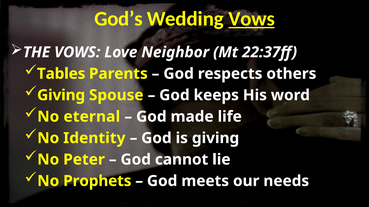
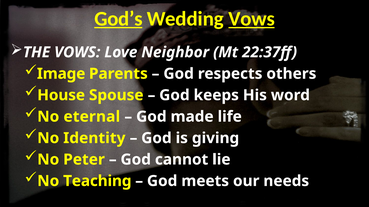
God’s underline: none -> present
Tables: Tables -> Image
Giving at (61, 95): Giving -> House
Prophets: Prophets -> Teaching
